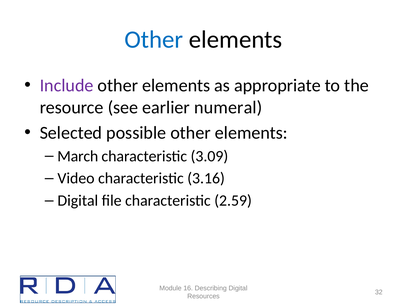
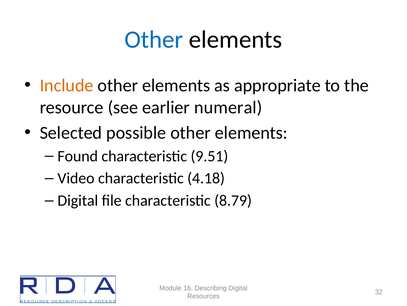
Include colour: purple -> orange
March: March -> Found
3.09: 3.09 -> 9.51
3.16: 3.16 -> 4.18
2.59: 2.59 -> 8.79
